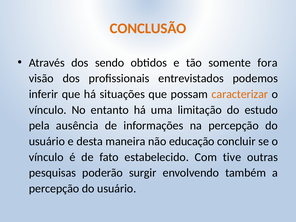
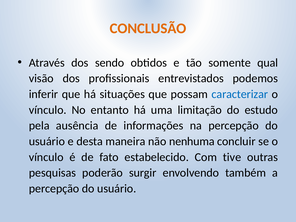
fora: fora -> qual
caracterizar colour: orange -> blue
educação: educação -> nenhuma
